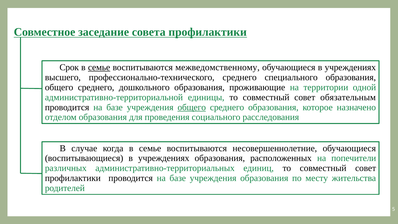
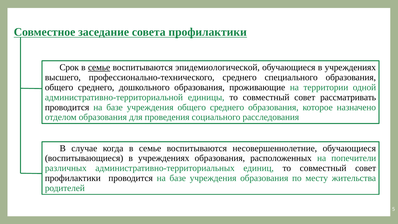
межведомственному: межведомственному -> эпидемиологической
обязательным: обязательным -> рассматривать
общего at (192, 107) underline: present -> none
